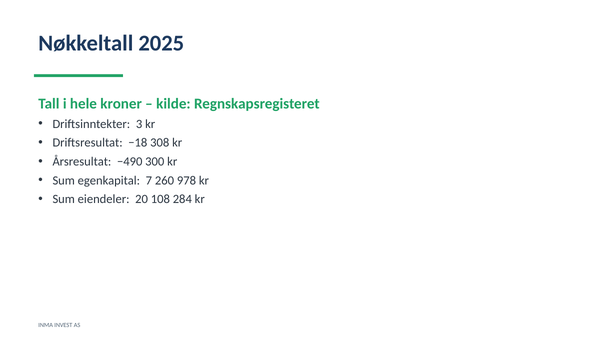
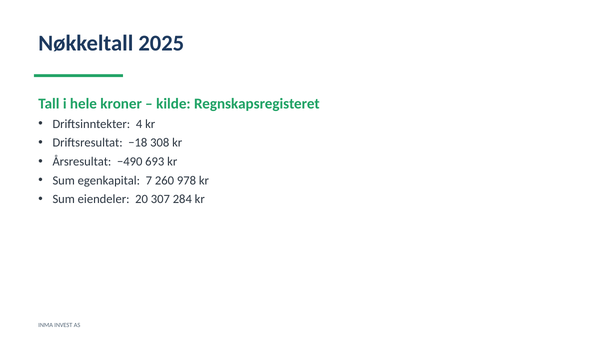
3: 3 -> 4
300: 300 -> 693
108: 108 -> 307
